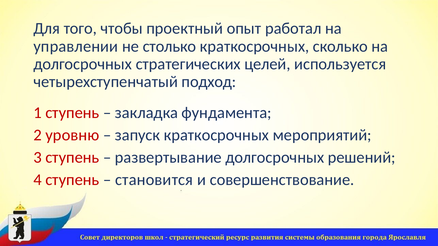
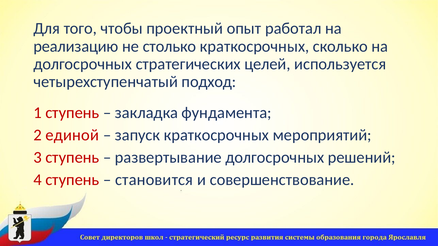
управлении: управлении -> реализацию
уровню: уровню -> единой
